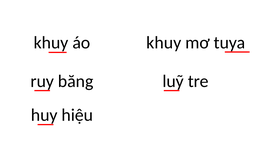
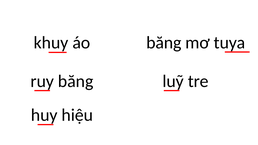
khuy at (164, 43): khuy -> băng
